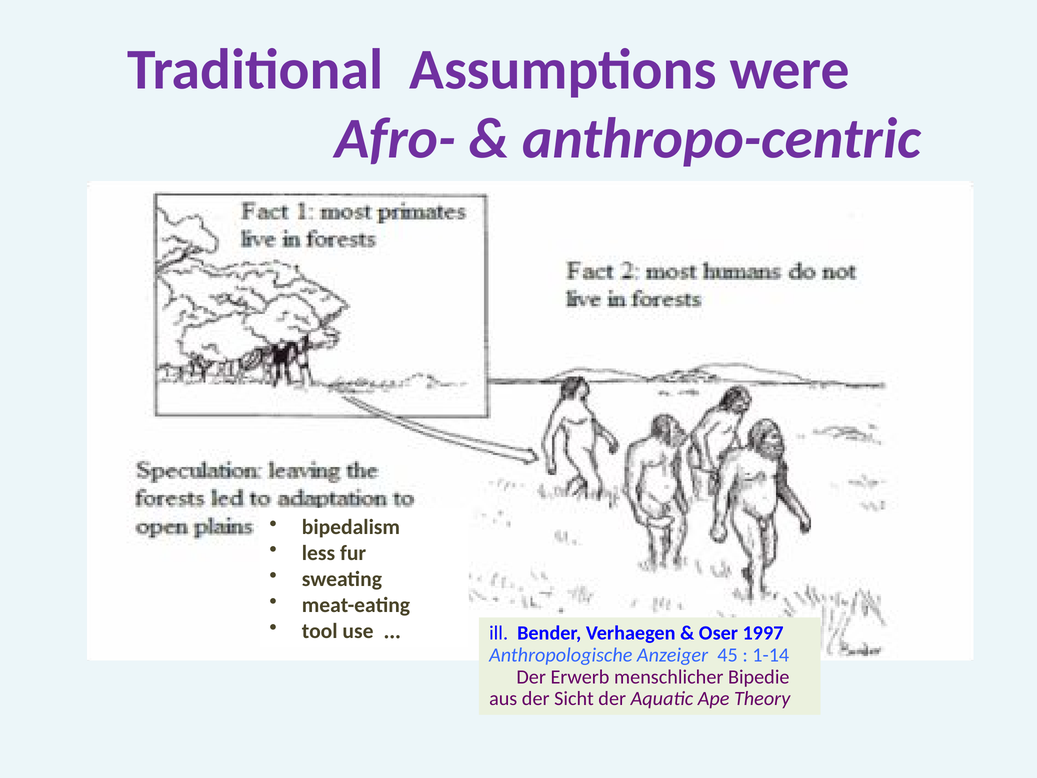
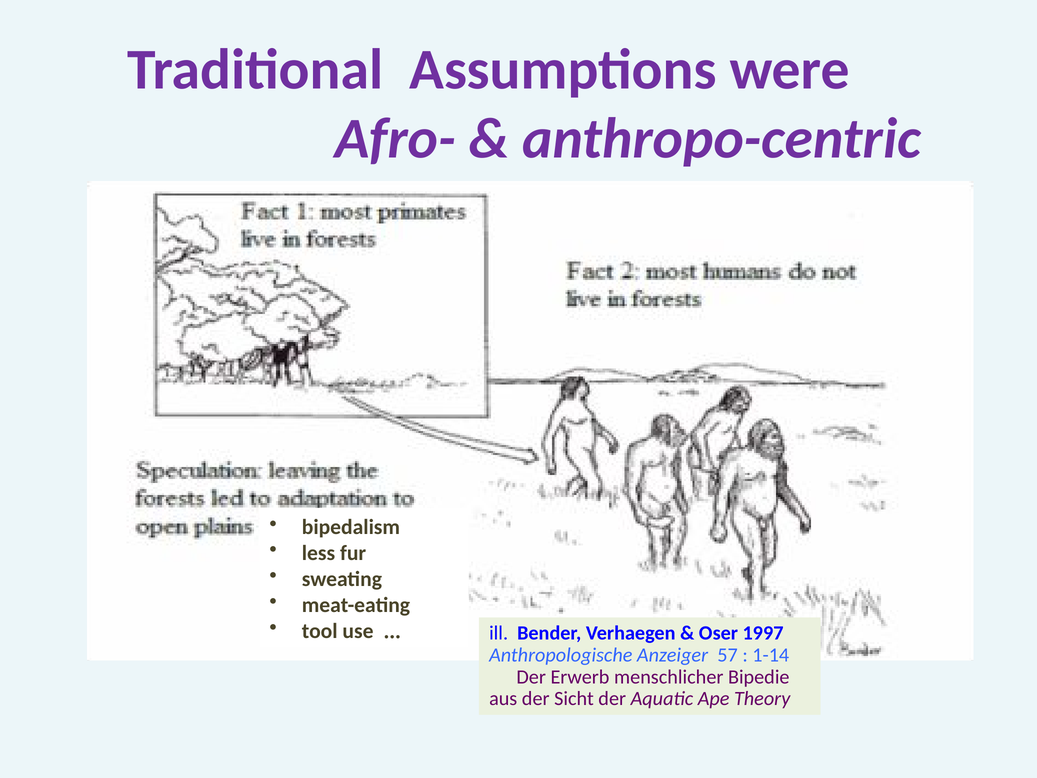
45: 45 -> 57
